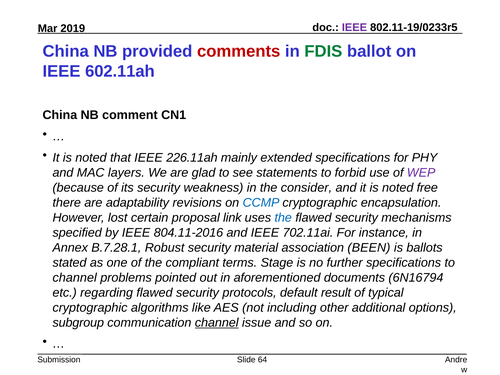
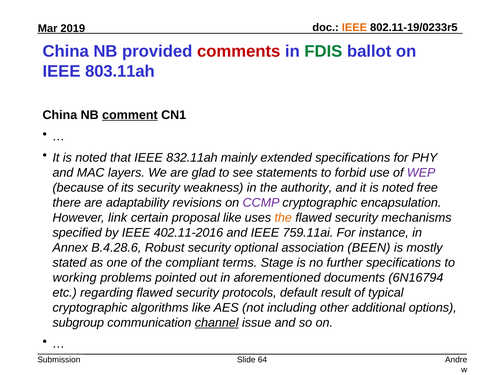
IEEE at (354, 27) colour: purple -> orange
602.11ah: 602.11ah -> 803.11ah
comment underline: none -> present
226.11ah: 226.11ah -> 832.11ah
consider: consider -> authority
CCMP colour: blue -> purple
lost: lost -> link
proposal link: link -> like
the at (283, 218) colour: blue -> orange
804.11-2016: 804.11-2016 -> 402.11-2016
702.11ai: 702.11ai -> 759.11ai
B.7.28.1: B.7.28.1 -> B.4.28.6
material: material -> optional
ballots: ballots -> mostly
channel at (75, 278): channel -> working
